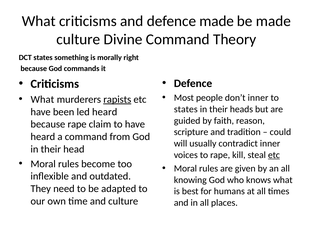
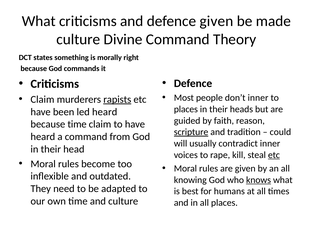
defence made: made -> given
What at (42, 100): What -> Claim
states at (186, 110): states -> places
because rape: rape -> time
scripture underline: none -> present
knows underline: none -> present
